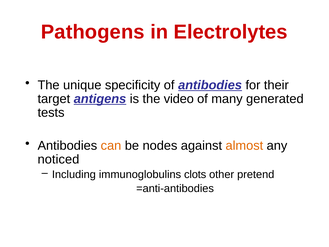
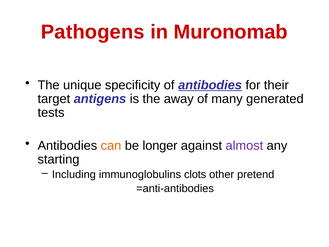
Electrolytes: Electrolytes -> Muronomab
antigens underline: present -> none
video: video -> away
nodes: nodes -> longer
almost colour: orange -> purple
noticed: noticed -> starting
